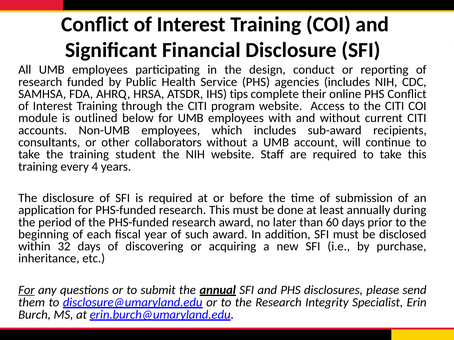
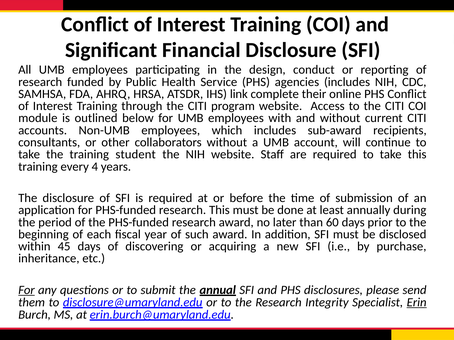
tips: tips -> link
32: 32 -> 45
Erin underline: none -> present
